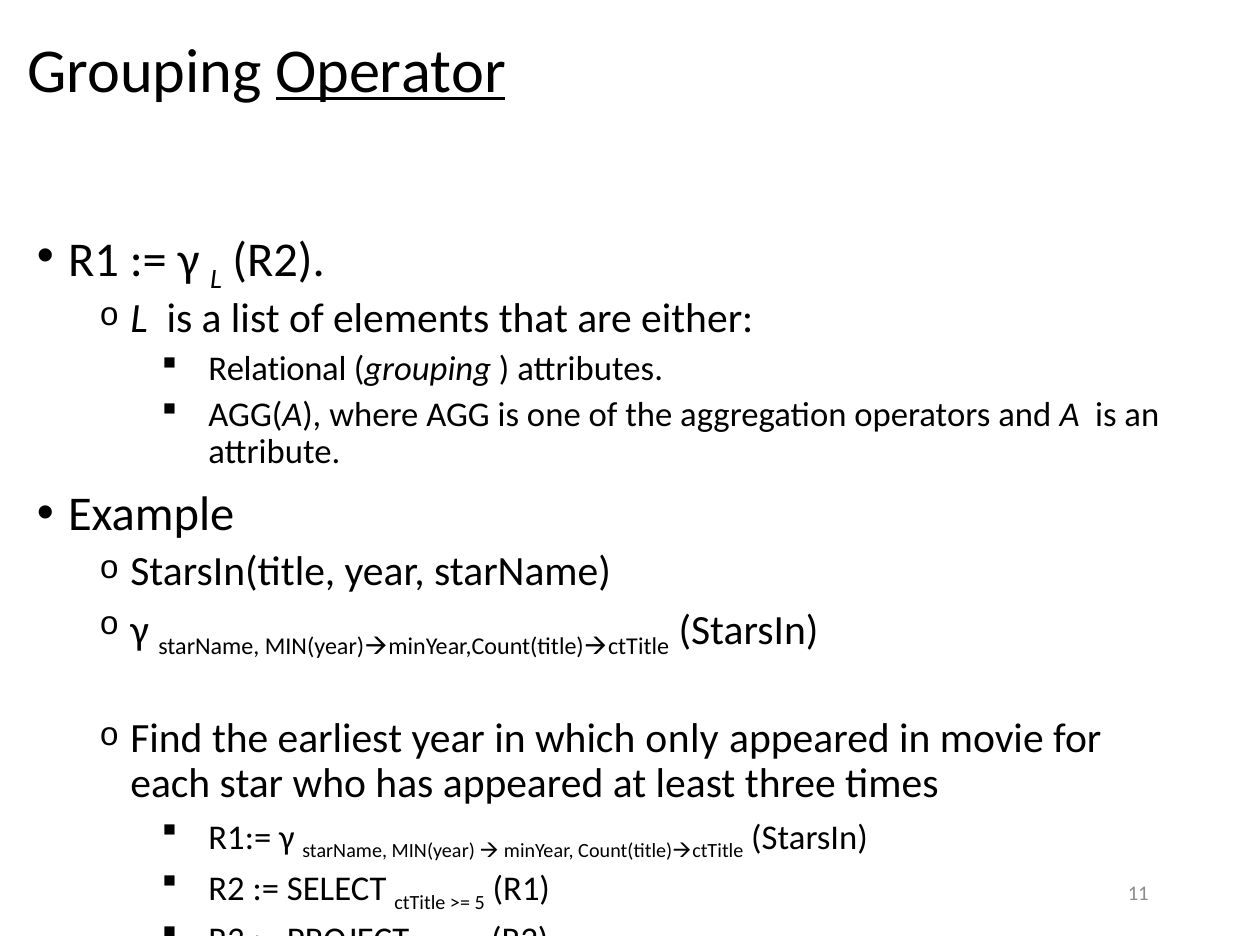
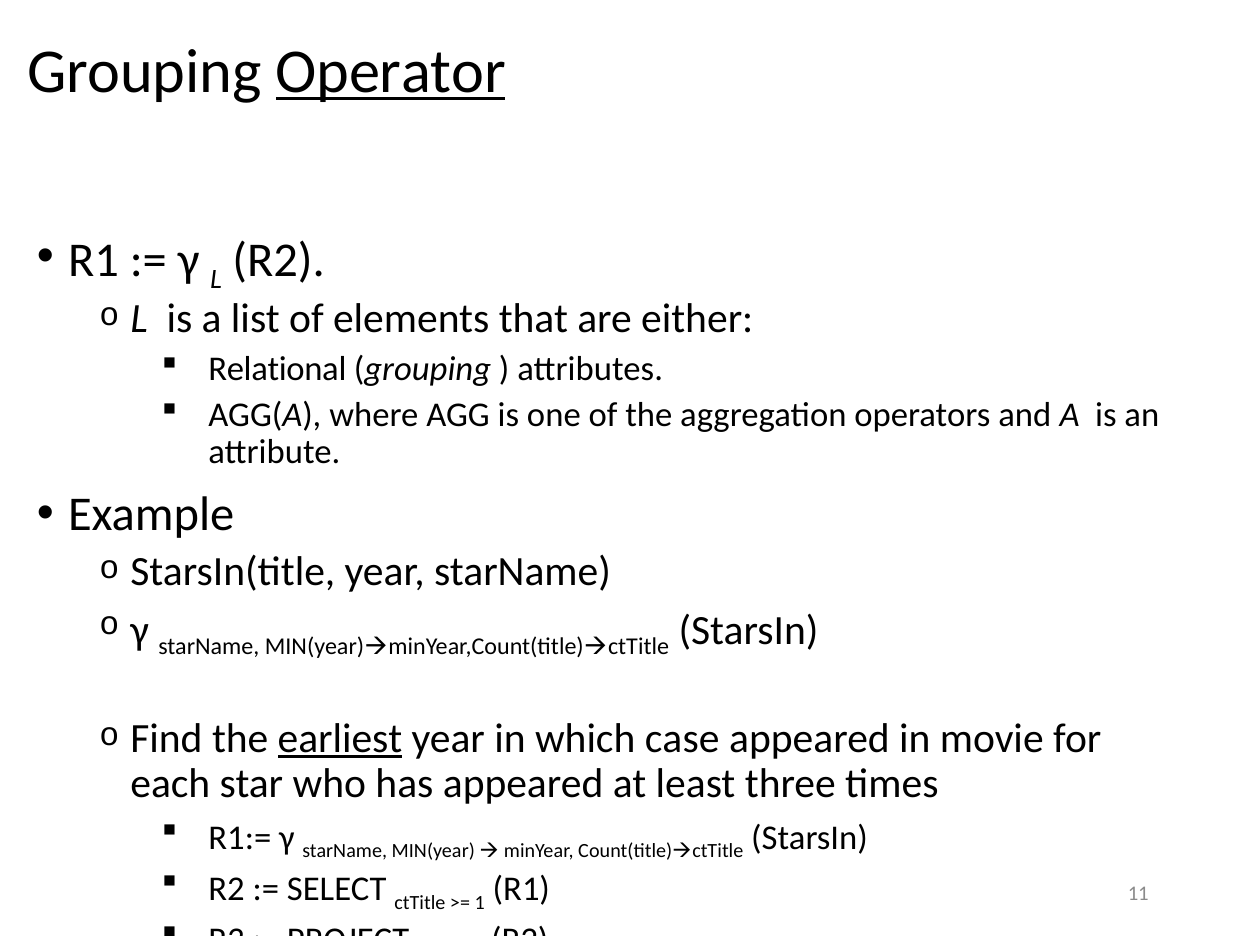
earliest underline: none -> present
only: only -> case
5: 5 -> 1
